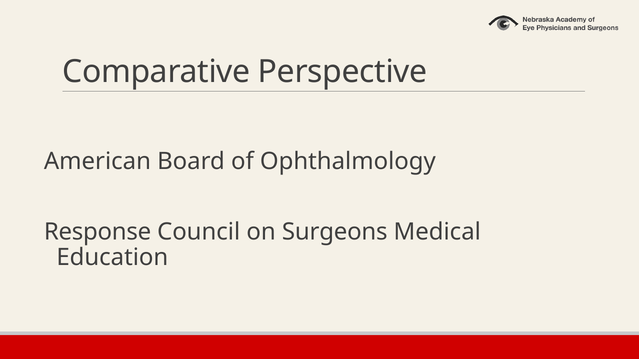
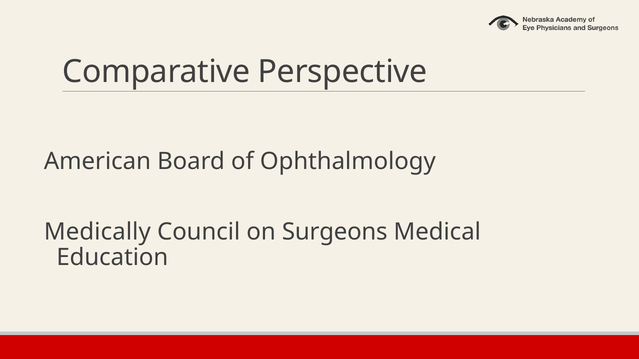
Response: Response -> Medically
